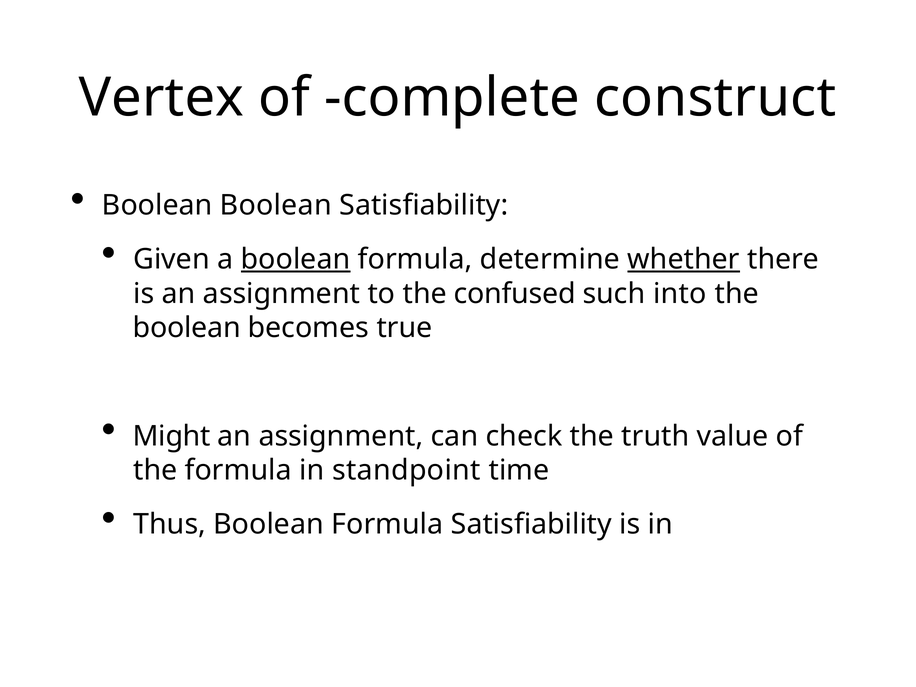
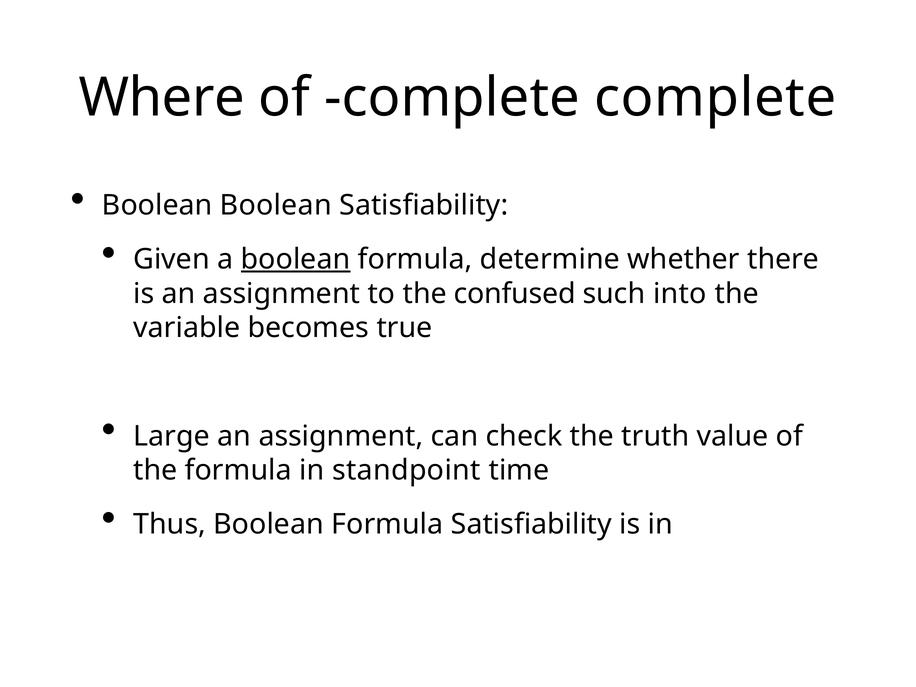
Vertex: Vertex -> Where
complete construct: construct -> complete
whether underline: present -> none
boolean at (187, 328): boolean -> variable
Might: Might -> Large
